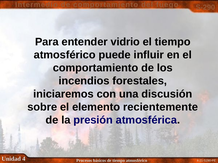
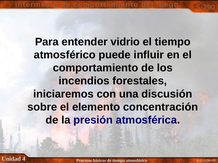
recientemente: recientemente -> concentración
